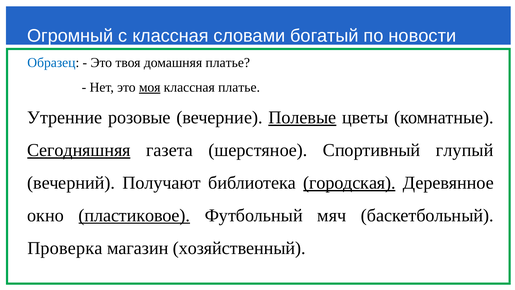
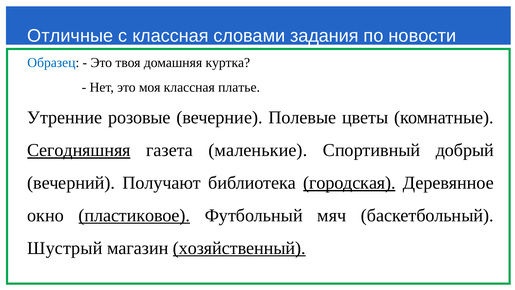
Огромный: Огромный -> Отличные
богатый: богатый -> задания
домашняя платье: платье -> куртка
моя underline: present -> none
Полевые underline: present -> none
шерстяное: шерстяное -> маленькие
глупый: глупый -> добрый
Проверка: Проверка -> Шустрый
хозяйственный underline: none -> present
